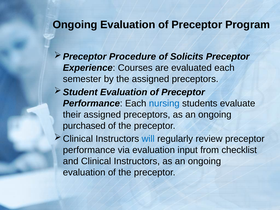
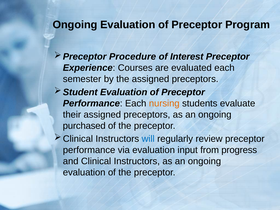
Solicits: Solicits -> Interest
nursing colour: blue -> orange
checklist: checklist -> progress
